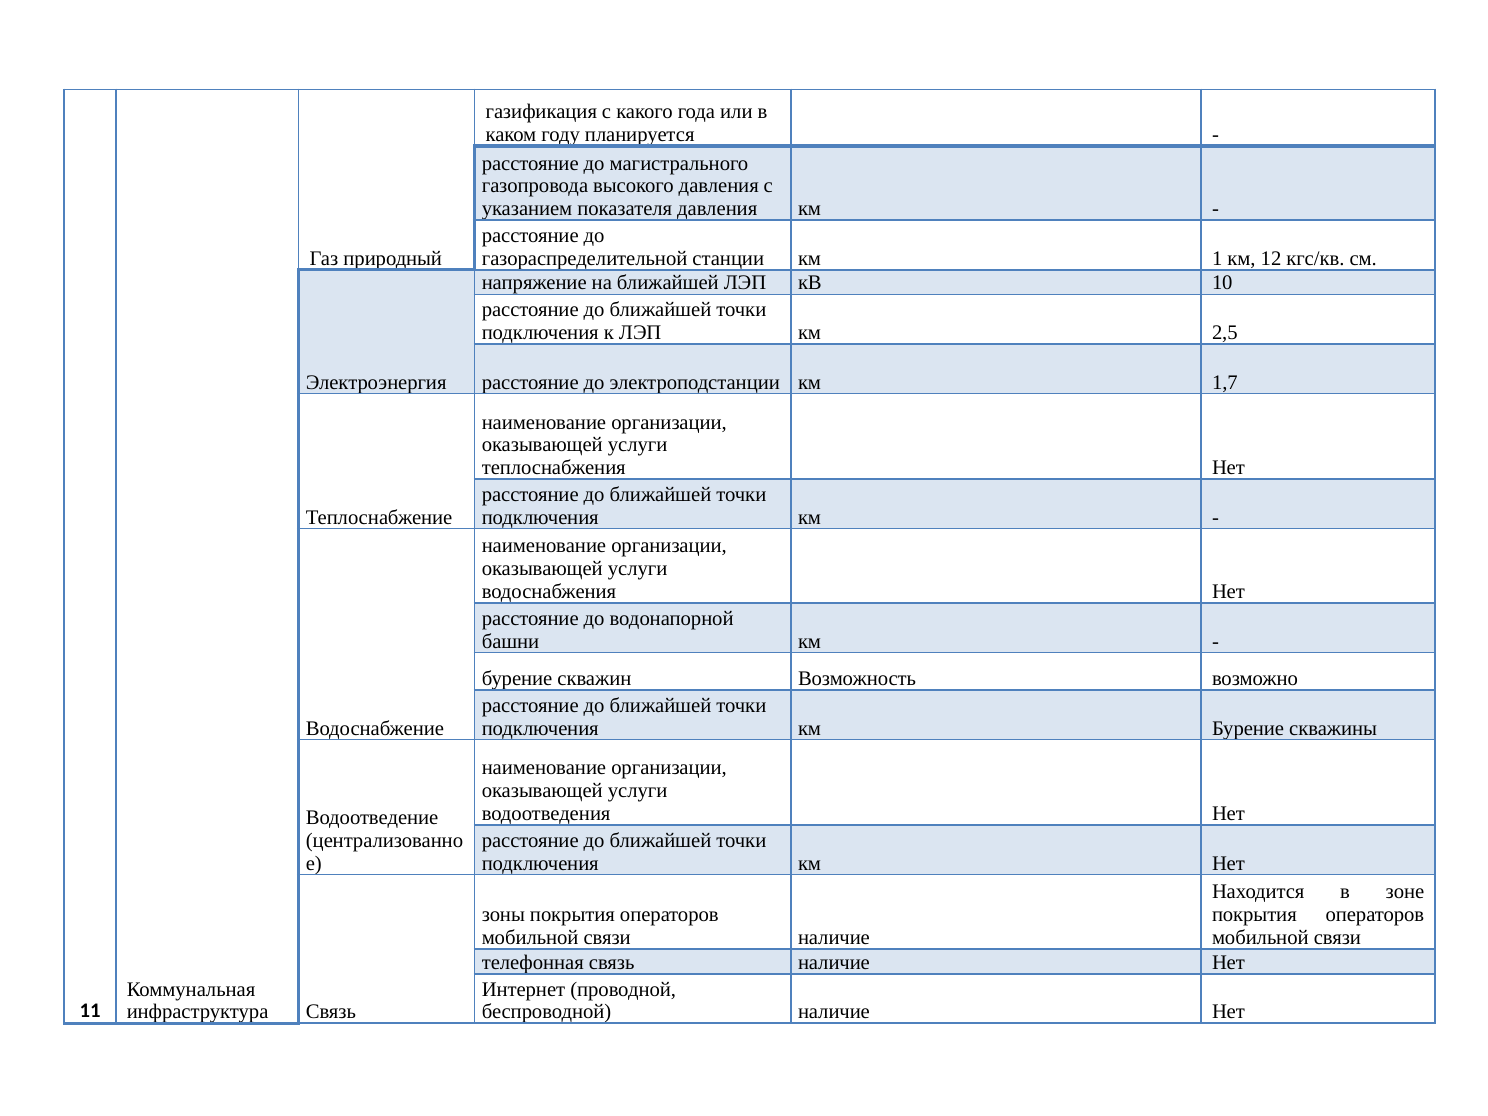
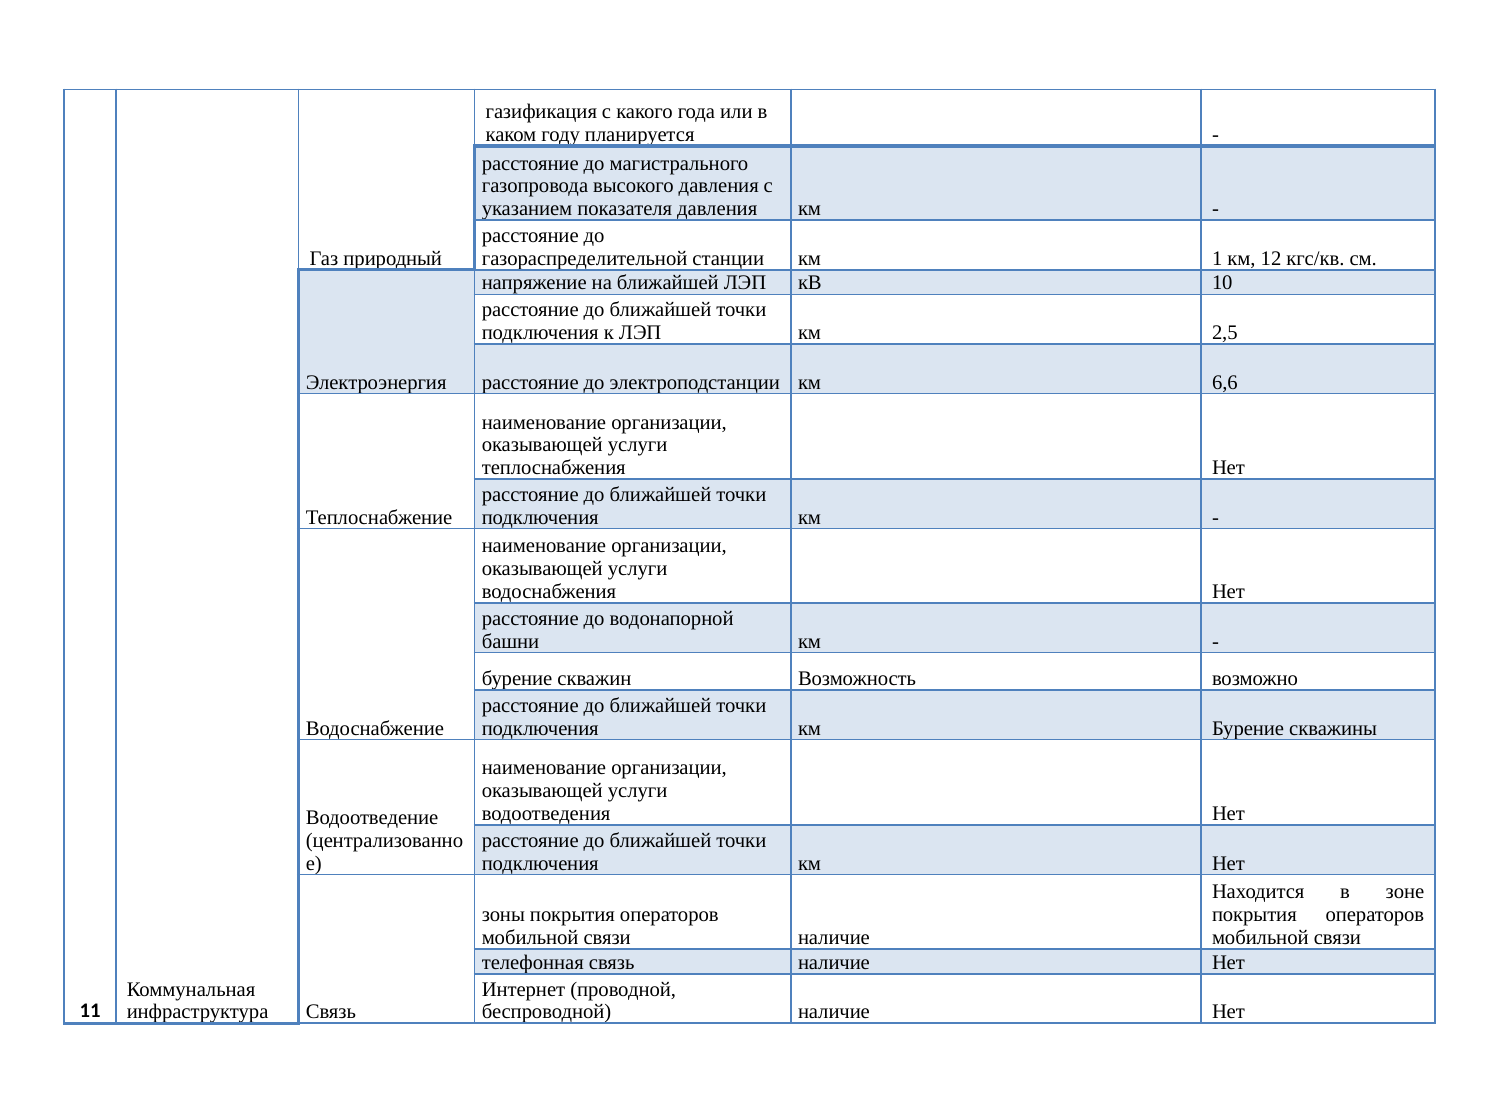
1,7: 1,7 -> 6,6
